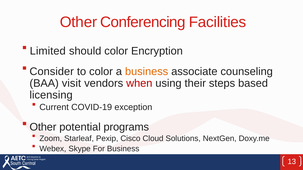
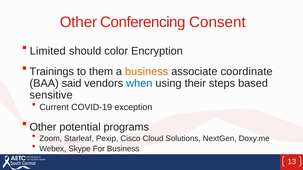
Facilities: Facilities -> Consent
Consider: Consider -> Trainings
to color: color -> them
counseling: counseling -> coordinate
visit: visit -> said
when colour: red -> blue
licensing: licensing -> sensitive
